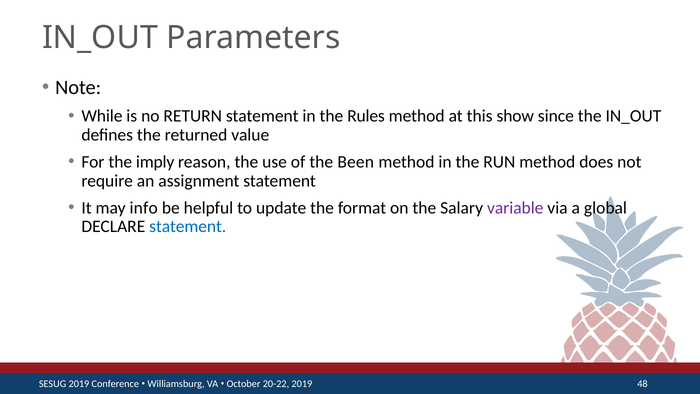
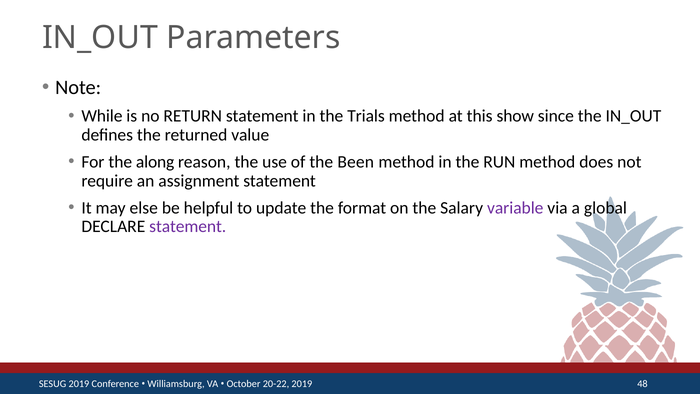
Rules: Rules -> Trials
imply: imply -> along
info: info -> else
statement at (188, 227) colour: blue -> purple
